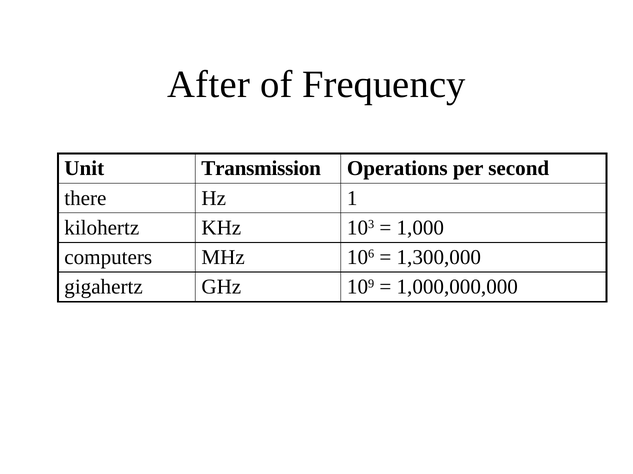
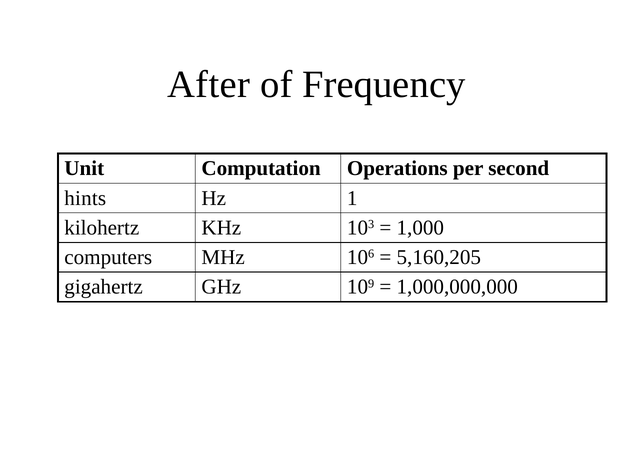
Transmission: Transmission -> Computation
there: there -> hints
1,300,000: 1,300,000 -> 5,160,205
